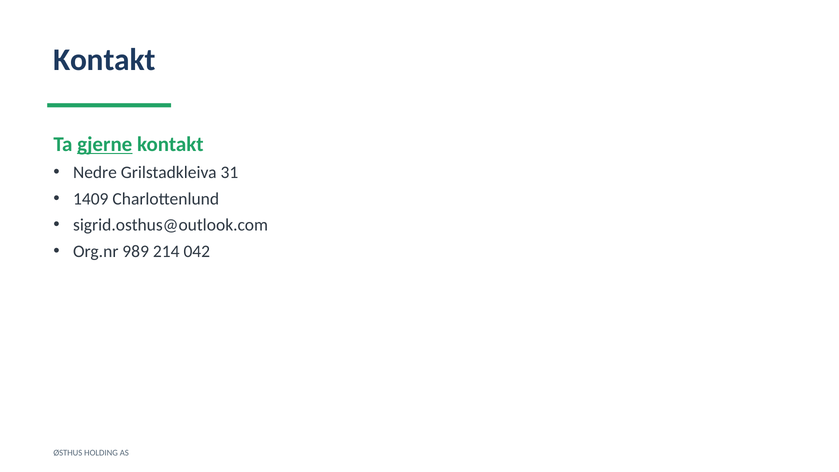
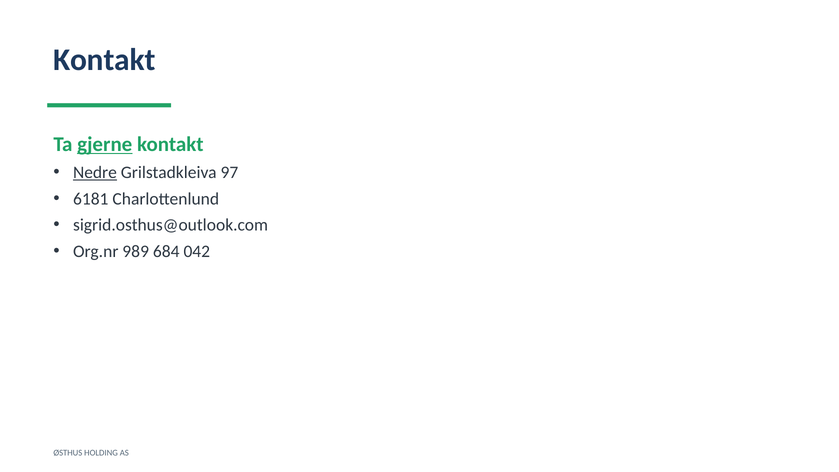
Nedre underline: none -> present
31: 31 -> 97
1409: 1409 -> 6181
214: 214 -> 684
